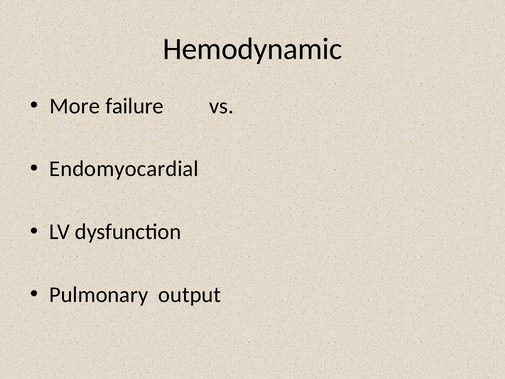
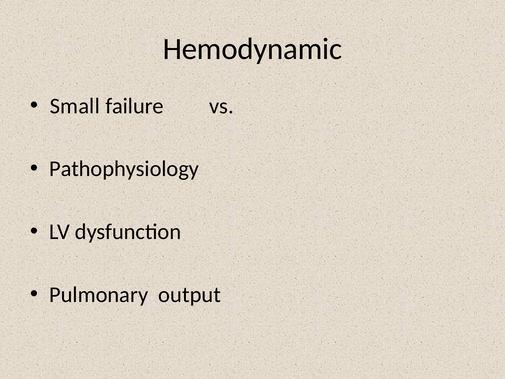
More: More -> Small
Endomyocardial: Endomyocardial -> Pathophysiology
